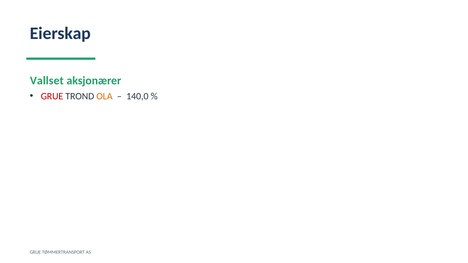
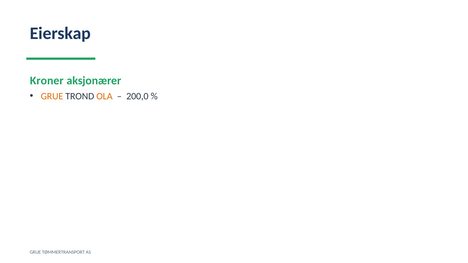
Vallset: Vallset -> Kroner
GRUE at (52, 96) colour: red -> orange
140,0: 140,0 -> 200,0
